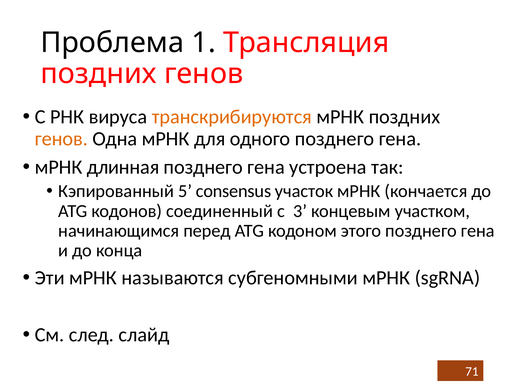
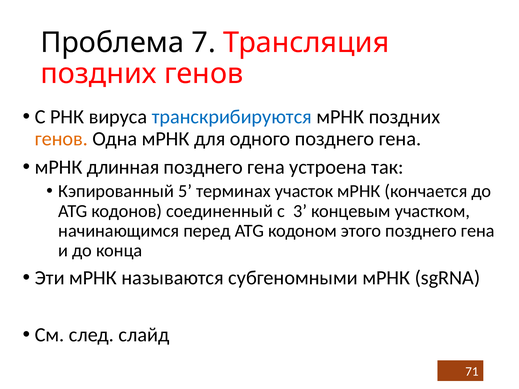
1: 1 -> 7
транскрибируются colour: orange -> blue
consensus: consensus -> терминах
